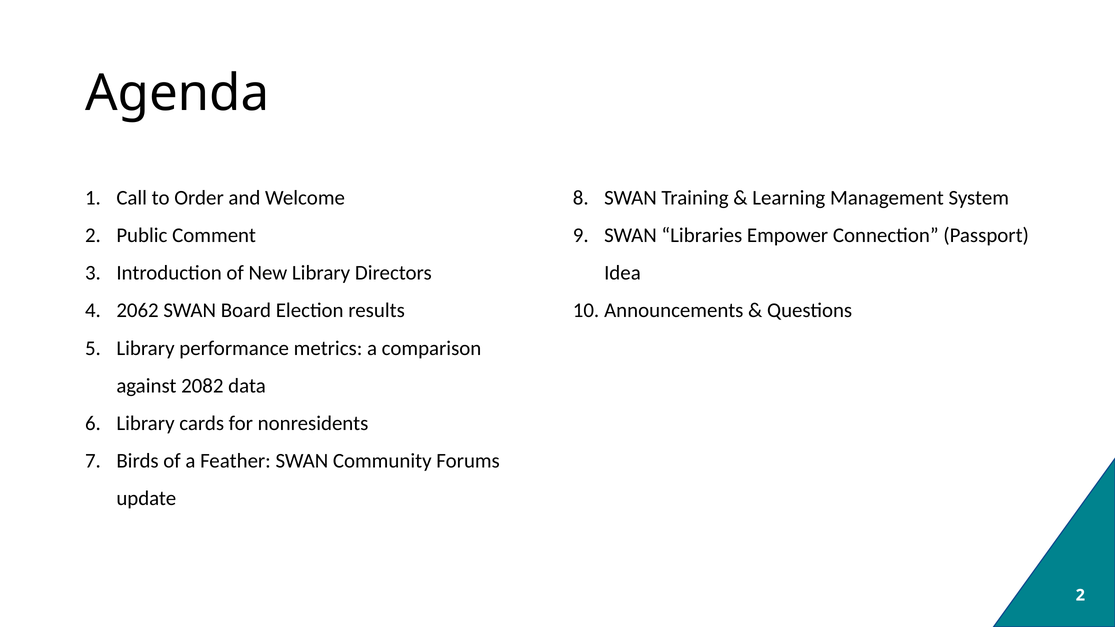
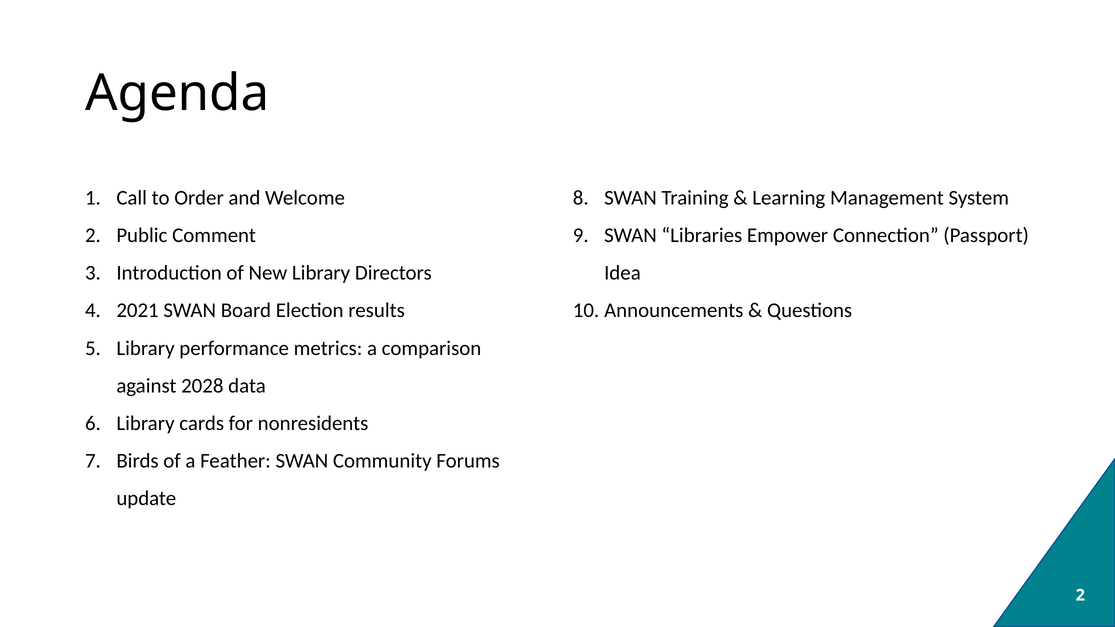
2062: 2062 -> 2021
2082: 2082 -> 2028
